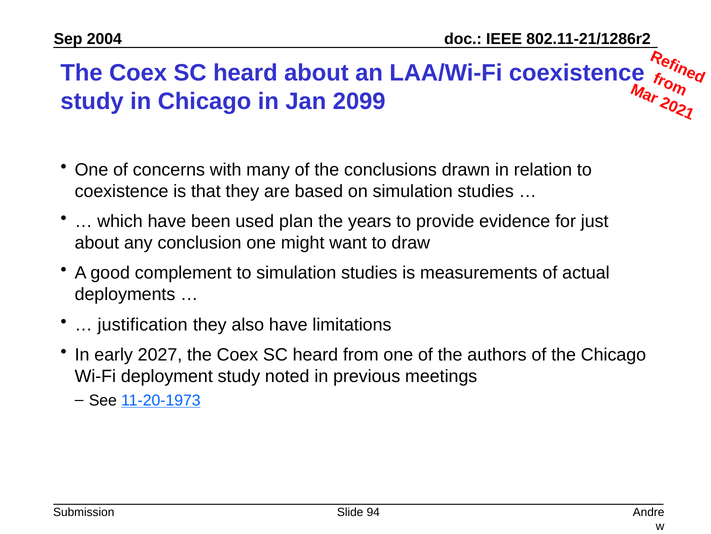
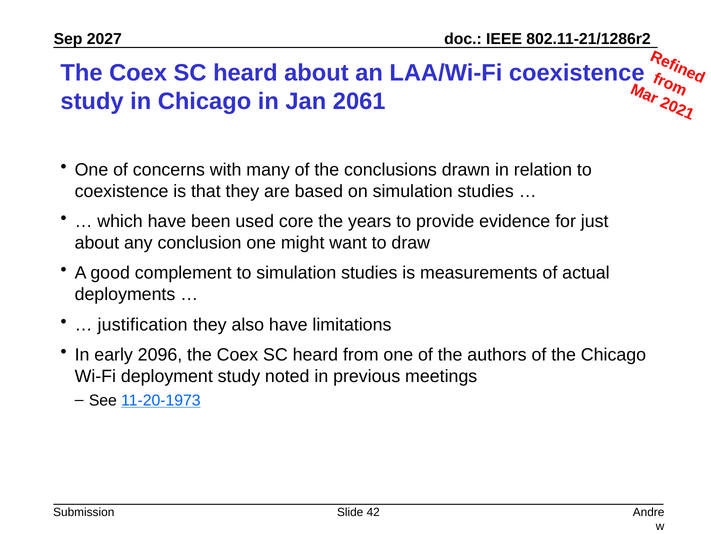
2004: 2004 -> 2027
2099: 2099 -> 2061
plan: plan -> core
2027: 2027 -> 2096
94: 94 -> 42
